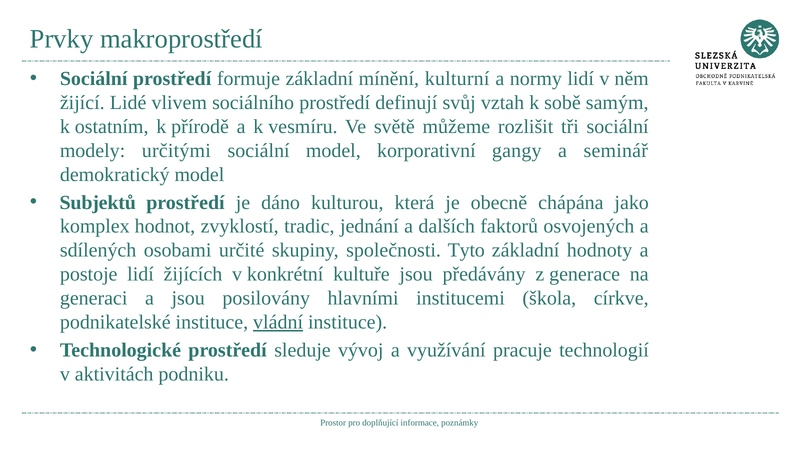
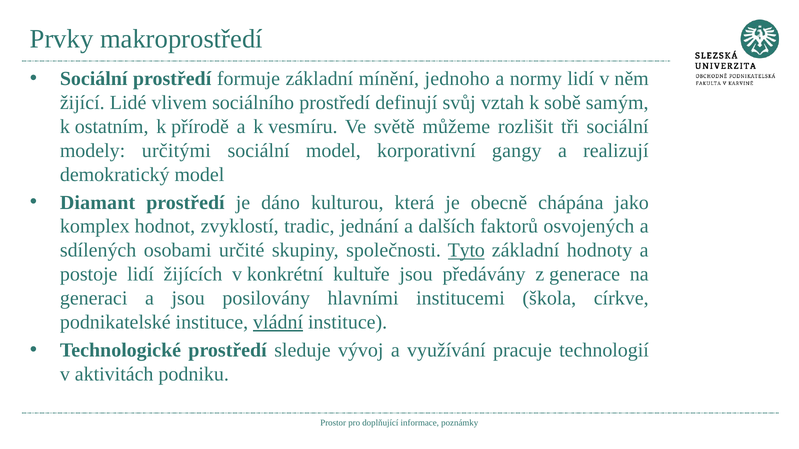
kulturní: kulturní -> jednoho
seminář: seminář -> realizují
Subjektů: Subjektů -> Diamant
Tyto underline: none -> present
